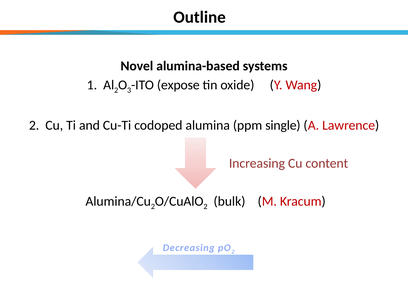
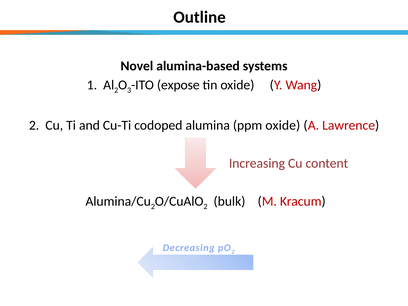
ppm single: single -> oxide
